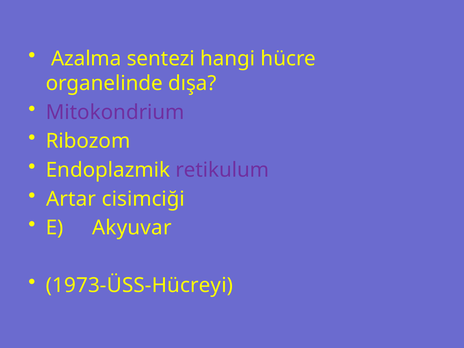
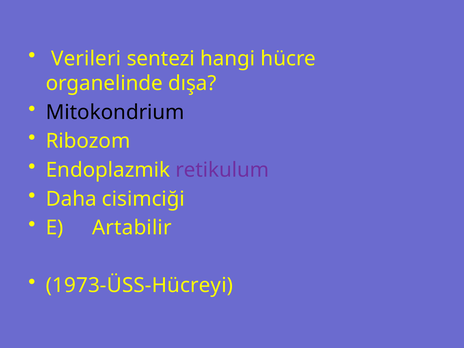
Azalma: Azalma -> Verileri
Mitokondrium colour: purple -> black
Artar: Artar -> Daha
Akyuvar: Akyuvar -> Artabilir
